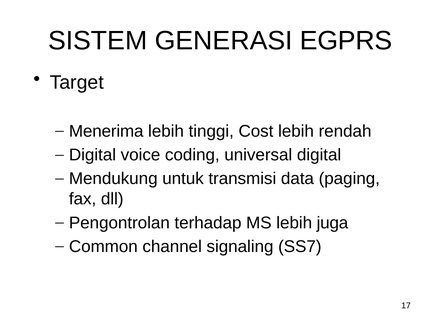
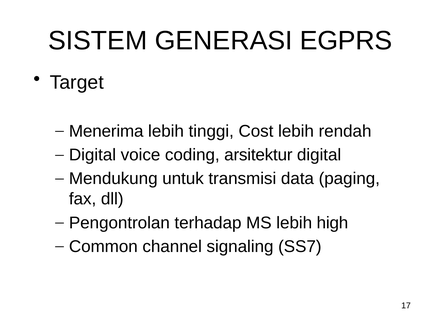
universal: universal -> arsitektur
juga: juga -> high
